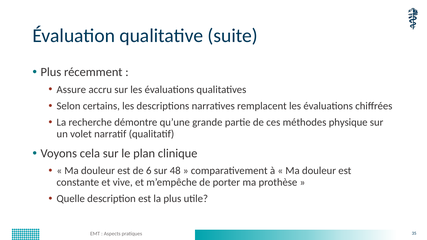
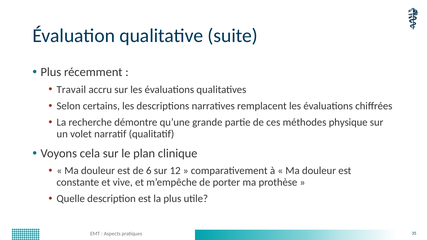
Assure: Assure -> Travail
48: 48 -> 12
